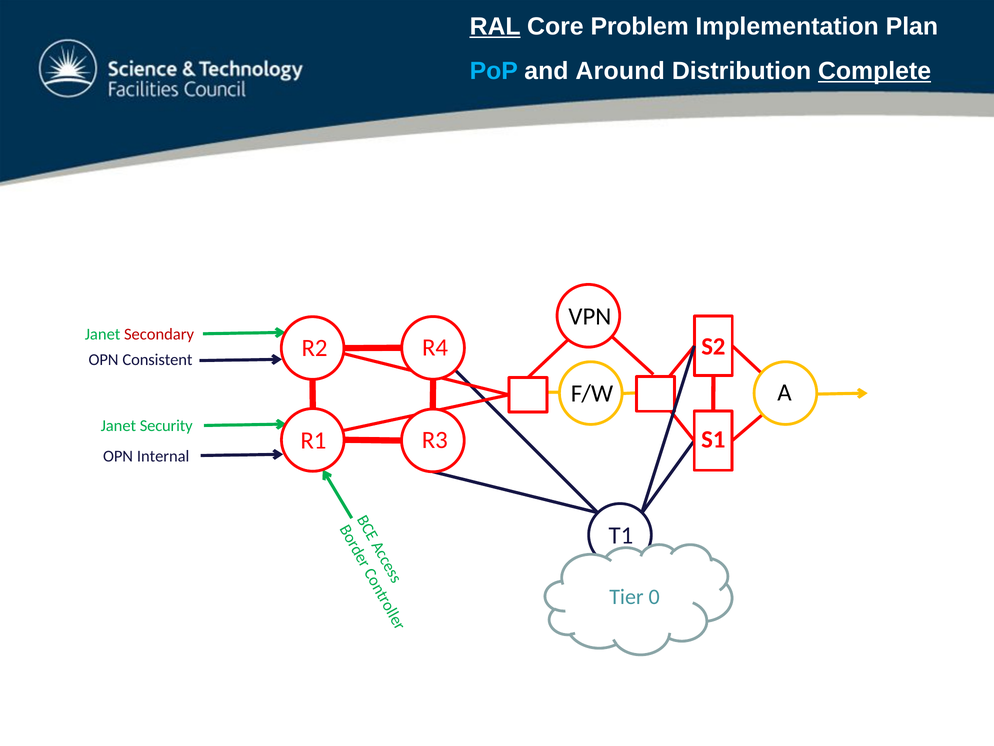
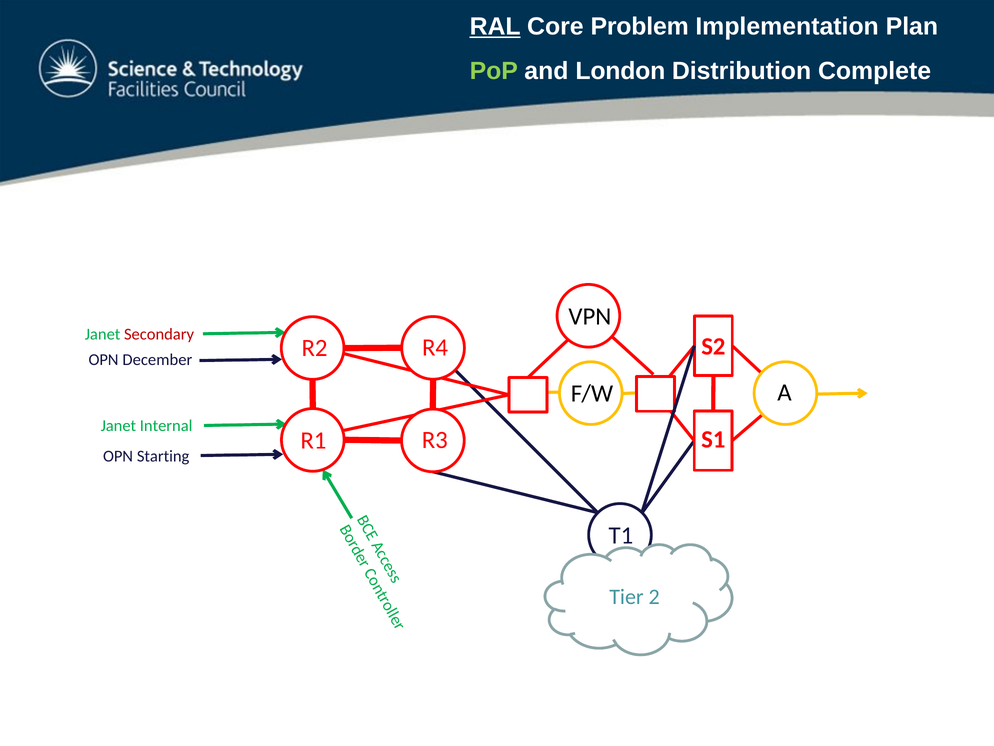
PoP colour: light blue -> light green
Around: Around -> London
Complete underline: present -> none
Consistent: Consistent -> December
Security: Security -> Internal
Internal: Internal -> Starting
0: 0 -> 2
